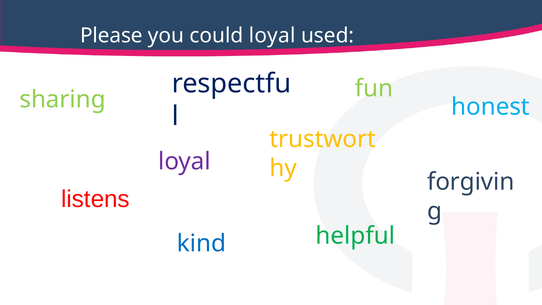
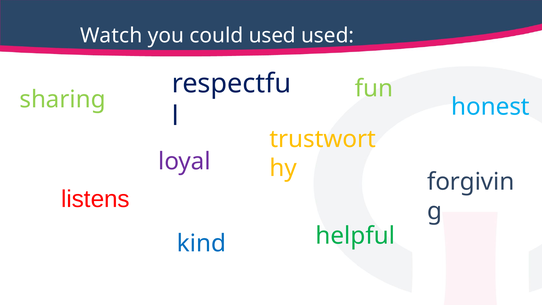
Please: Please -> Watch
could loyal: loyal -> used
